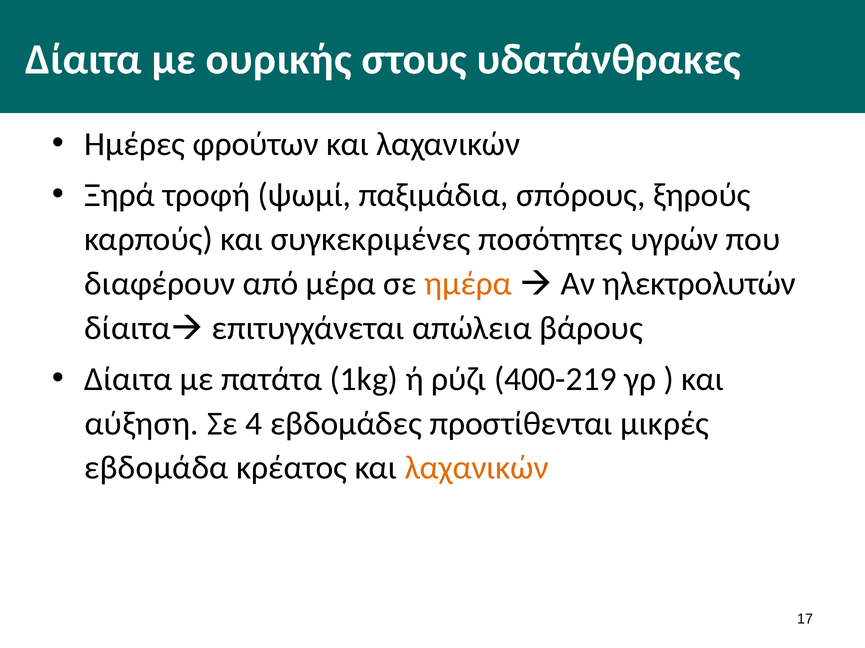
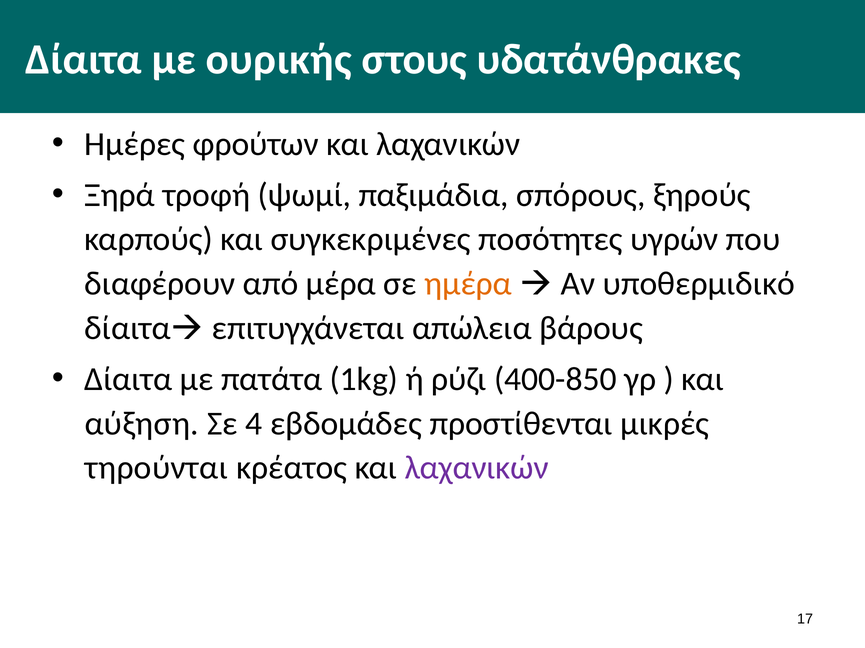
ηλεκτρολυτών: ηλεκτρολυτών -> υποθερμιδικό
400-219: 400-219 -> 400-850
εβδομάδα: εβδομάδα -> τηρούνται
λαχανικών at (477, 468) colour: orange -> purple
